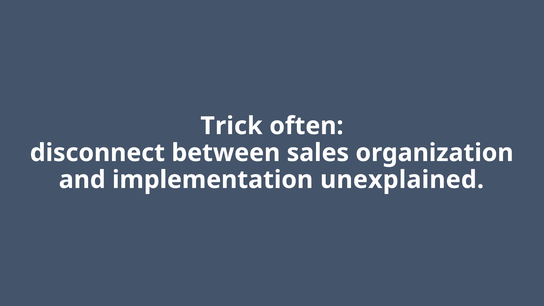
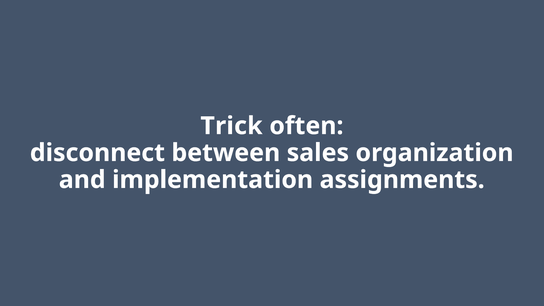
unexplained: unexplained -> assignments
